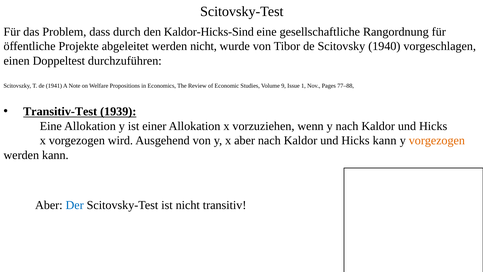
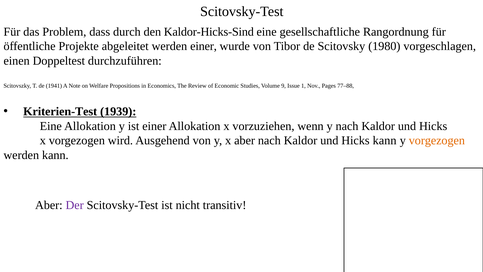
werden nicht: nicht -> einer
1940: 1940 -> 1980
Transitiv-Test: Transitiv-Test -> Kriterien-Test
Der colour: blue -> purple
